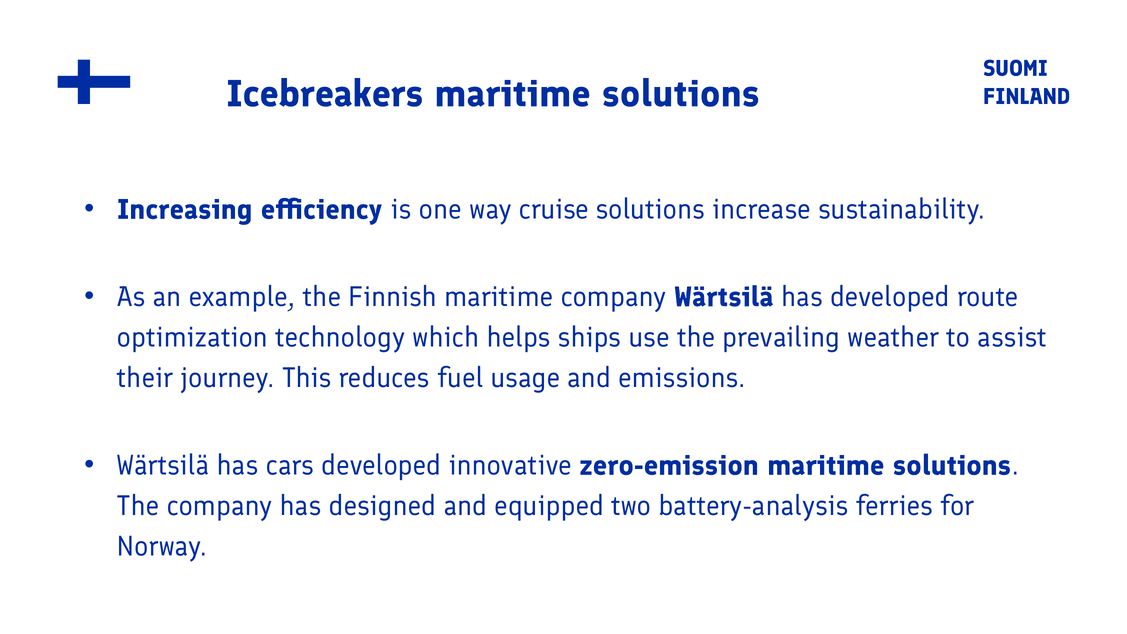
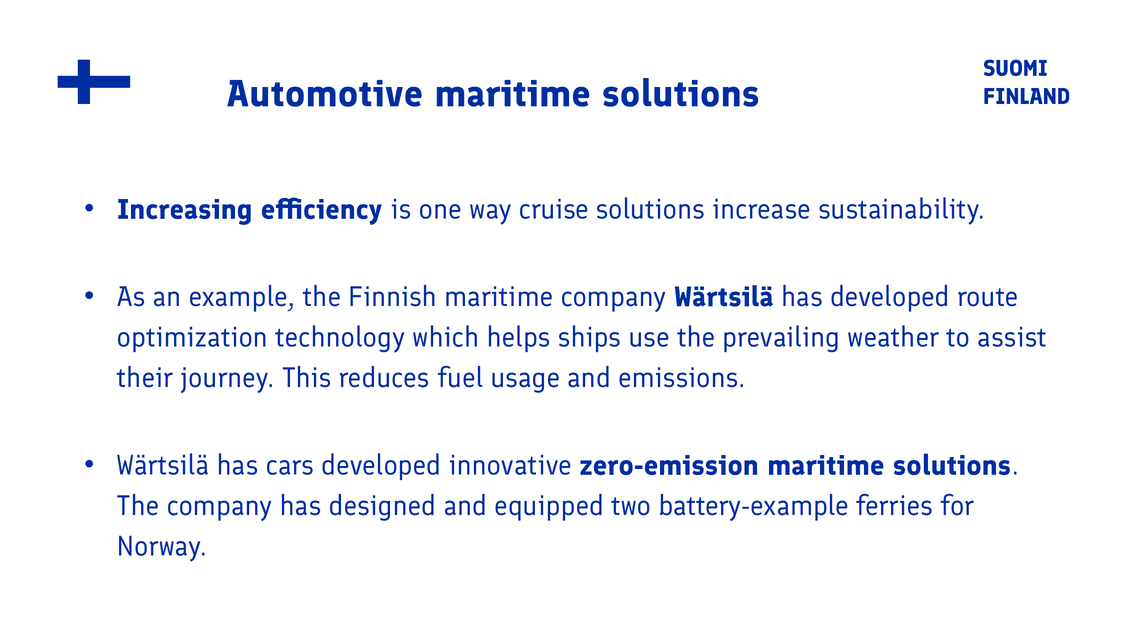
Icebreakers: Icebreakers -> Automotive
battery-analysis: battery-analysis -> battery-example
